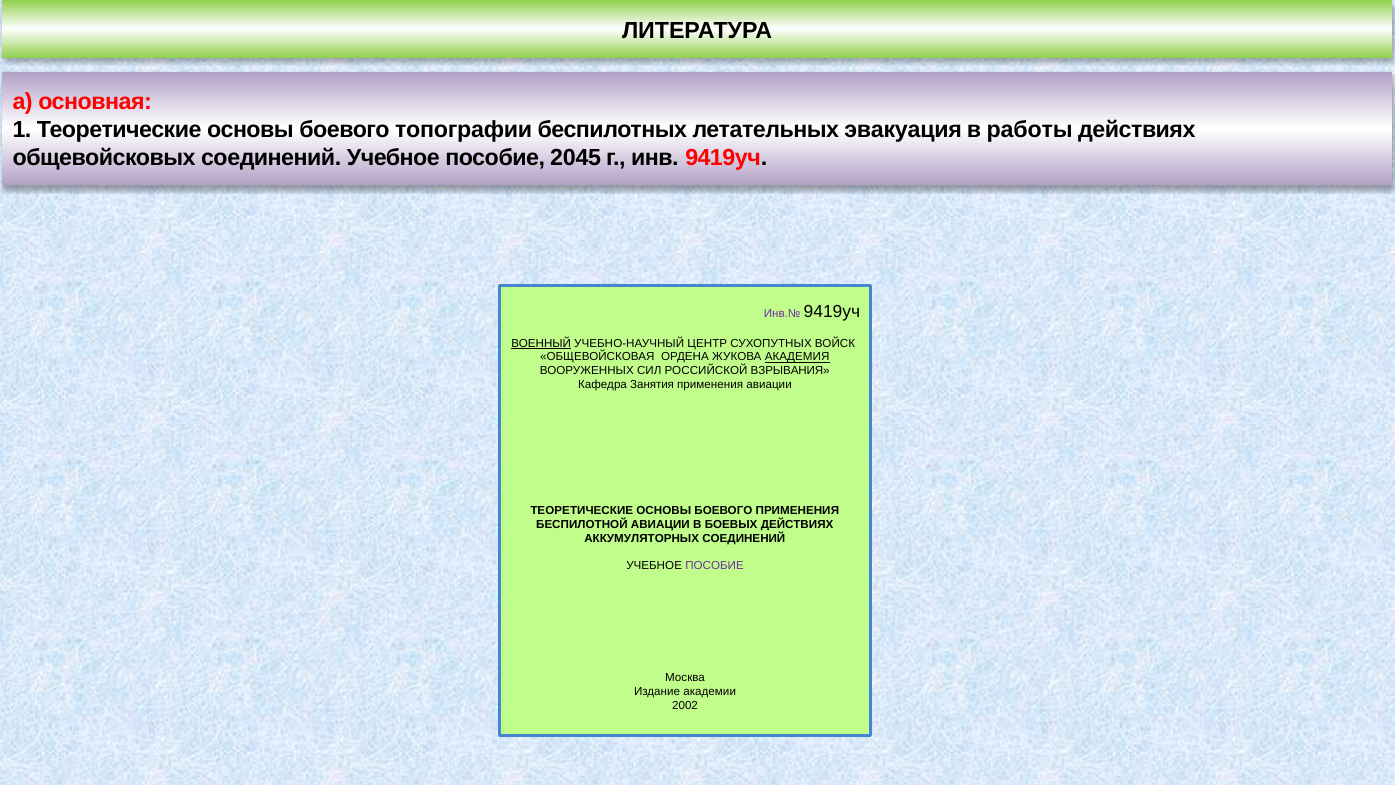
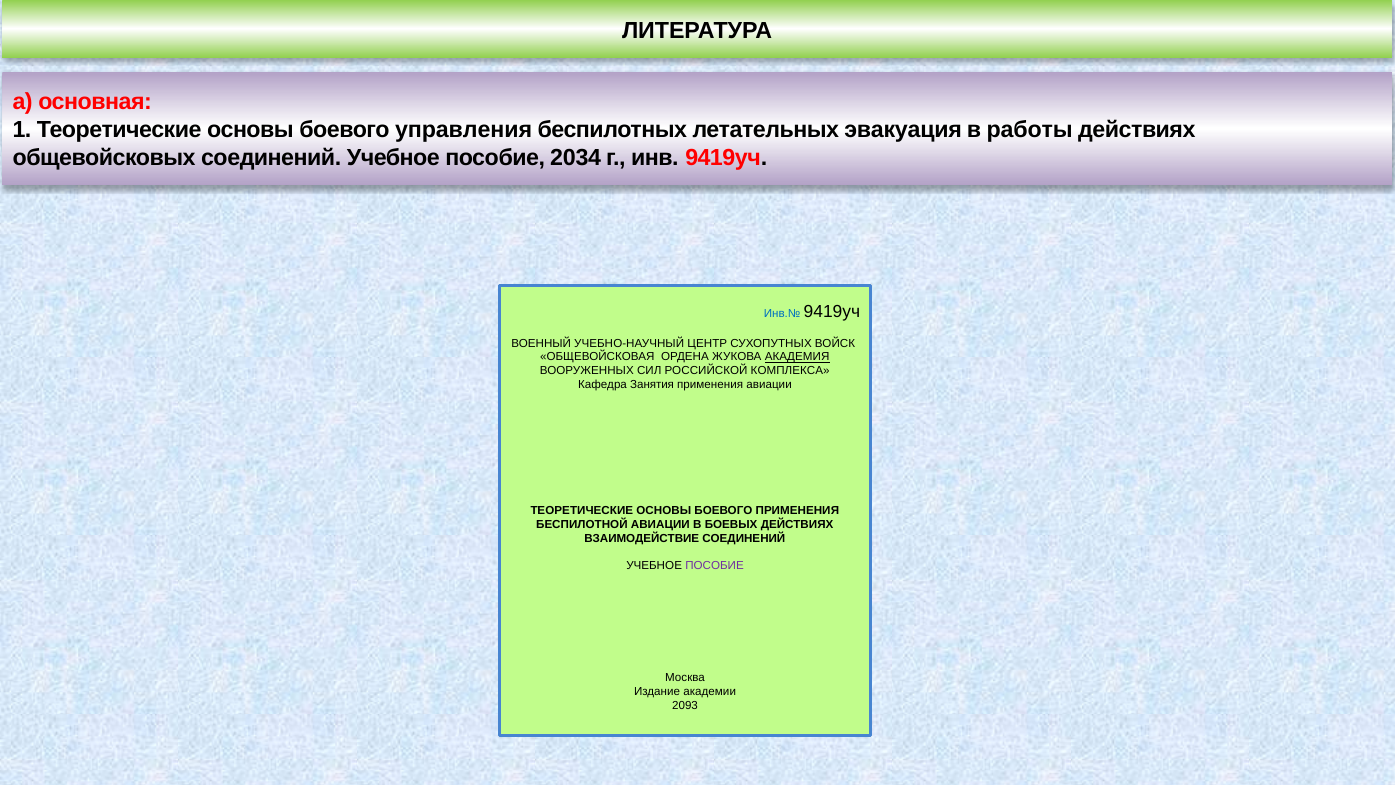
топографии: топографии -> управления
2045: 2045 -> 2034
Инв.№ colour: purple -> blue
ВОЕННЫЙ underline: present -> none
ВЗРЫВАНИЯ: ВЗРЫВАНИЯ -> КОМПЛЕКСА
АККУМУЛЯТОРНЫХ: АККУМУЛЯТОРНЫХ -> ВЗАИМОДЕЙСТВИЕ
2002: 2002 -> 2093
